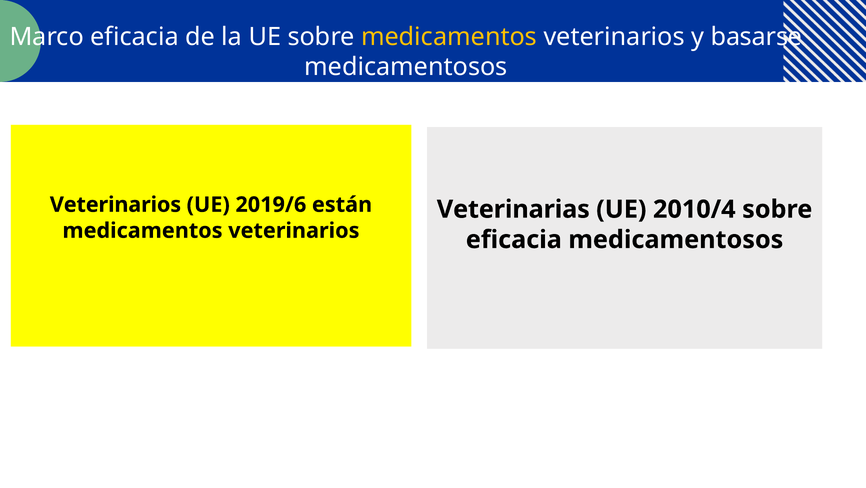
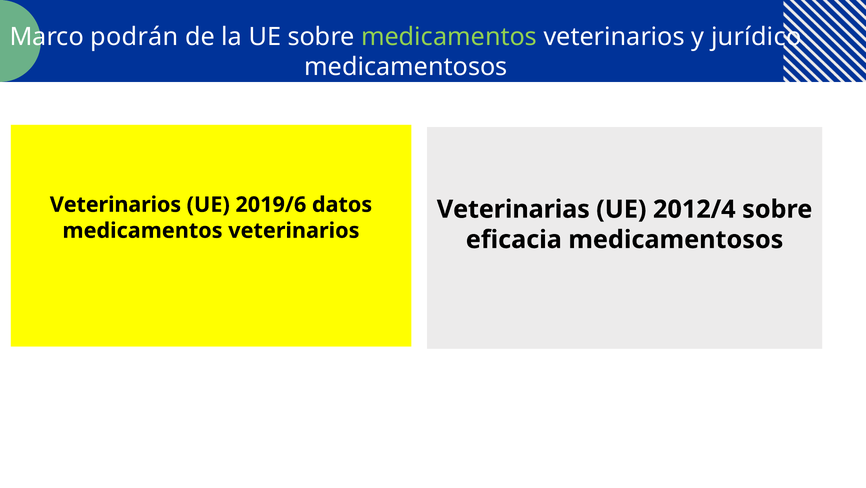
Marco eficacia: eficacia -> podrán
medicamentos at (449, 37) colour: yellow -> light green
basarse: basarse -> jurídico
están: están -> datos
2010/4: 2010/4 -> 2012/4
